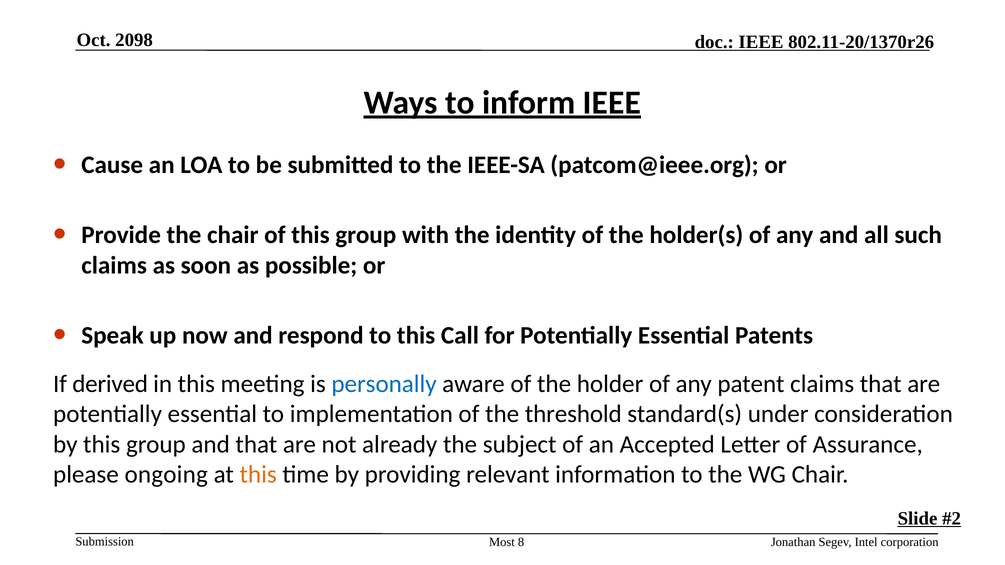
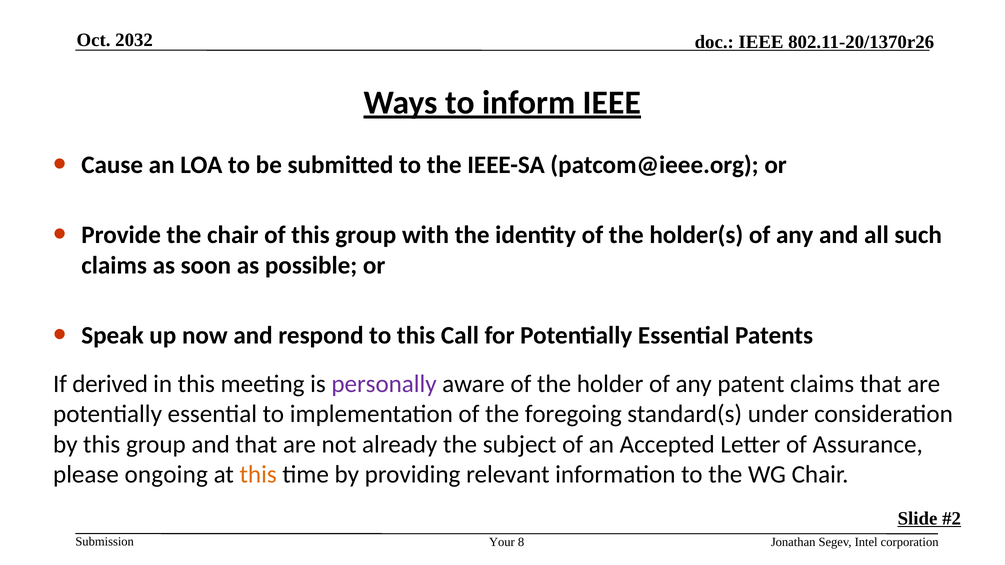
2098: 2098 -> 2032
personally colour: blue -> purple
threshold: threshold -> foregoing
Most: Most -> Your
